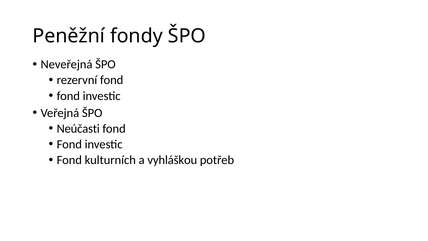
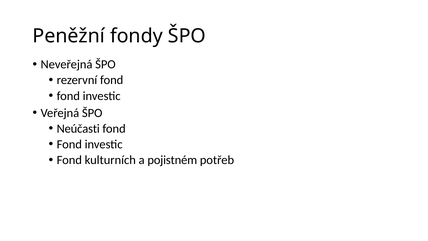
vyhláškou: vyhláškou -> pojistném
